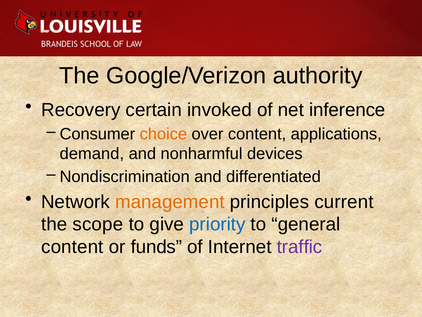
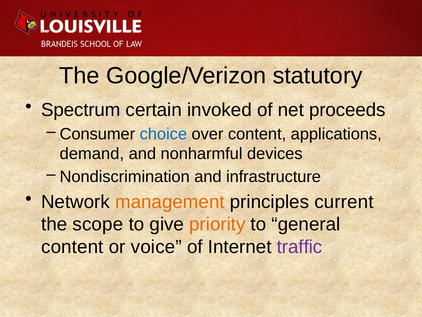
authority: authority -> statutory
Recovery: Recovery -> Spectrum
inference: inference -> proceeds
choice colour: orange -> blue
differentiated: differentiated -> infrastructure
priority colour: blue -> orange
funds: funds -> voice
